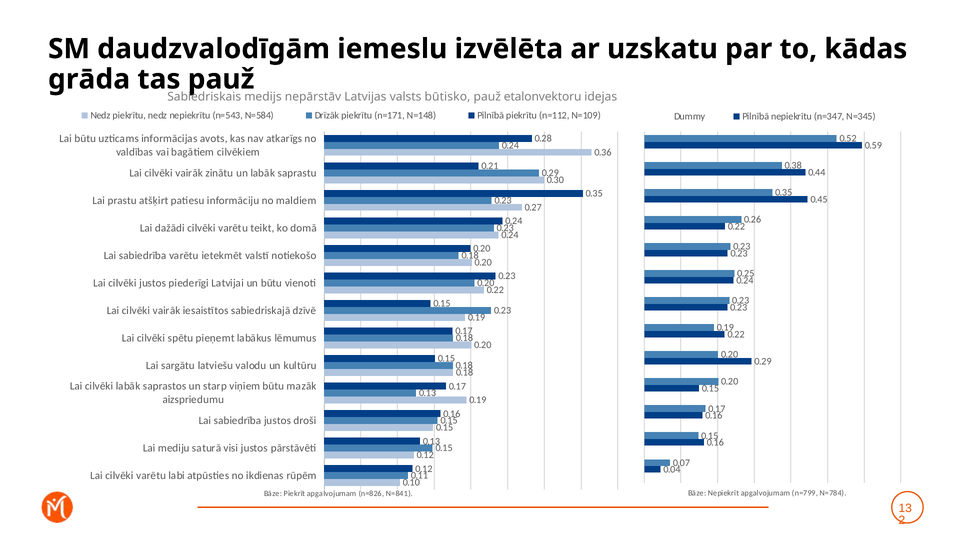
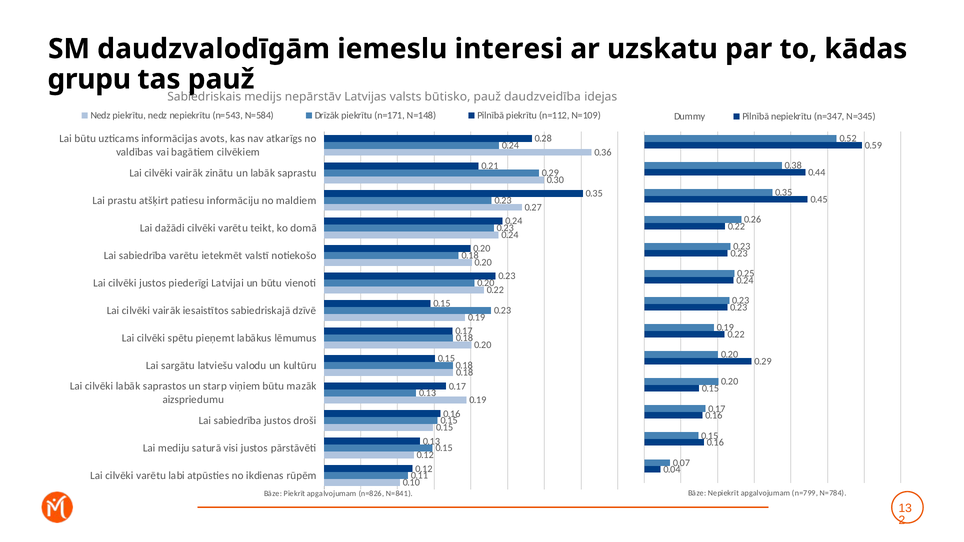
izvēlēta: izvēlēta -> interesi
grāda: grāda -> grupu
etalonvektoru: etalonvektoru -> daudzveidība
